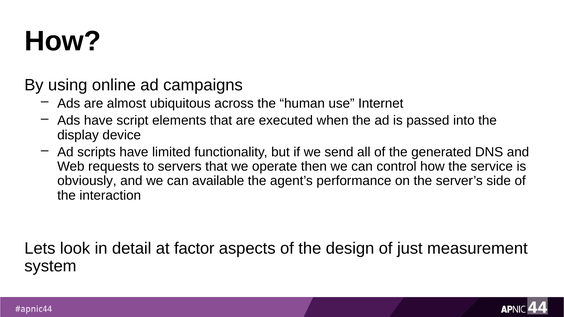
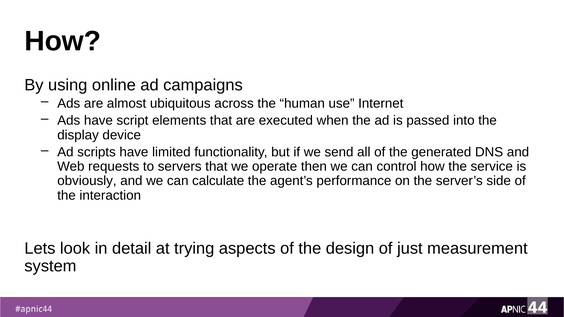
available: available -> calculate
factor: factor -> trying
